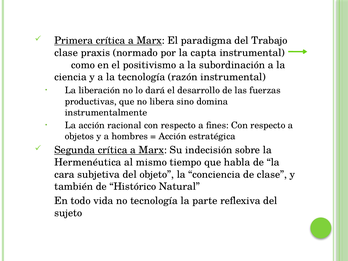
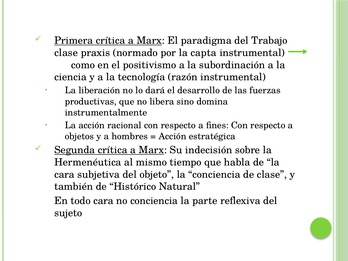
todo vida: vida -> cara
no tecnología: tecnología -> conciencia
